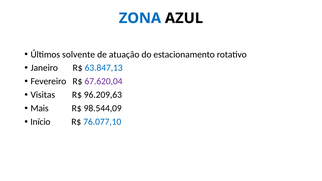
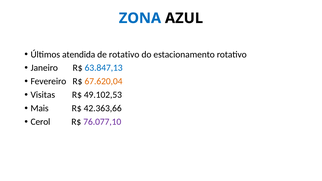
solvente: solvente -> atendida
de atuação: atuação -> rotativo
67.620,04 colour: purple -> orange
96.209,63: 96.209,63 -> 49.102,53
98.544,09: 98.544,09 -> 42.363,66
Início: Início -> Cerol
76.077,10 colour: blue -> purple
